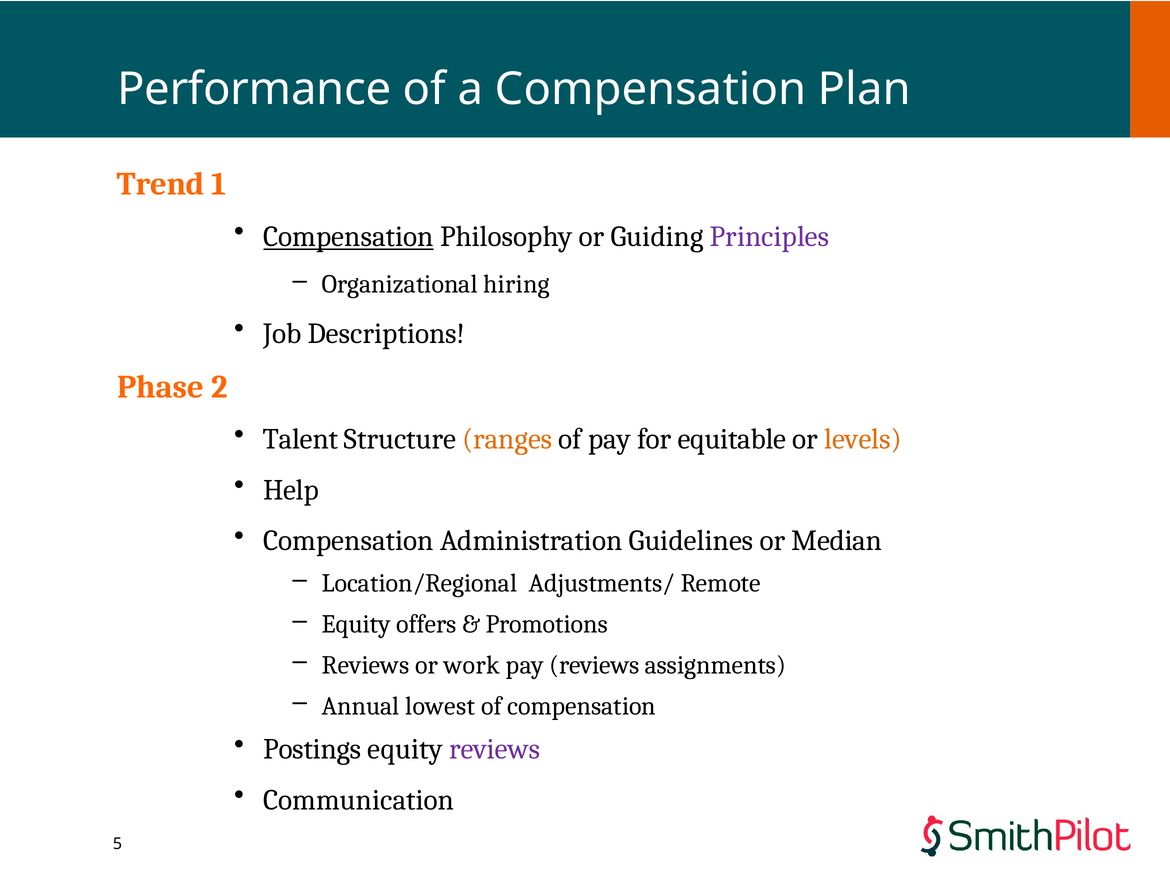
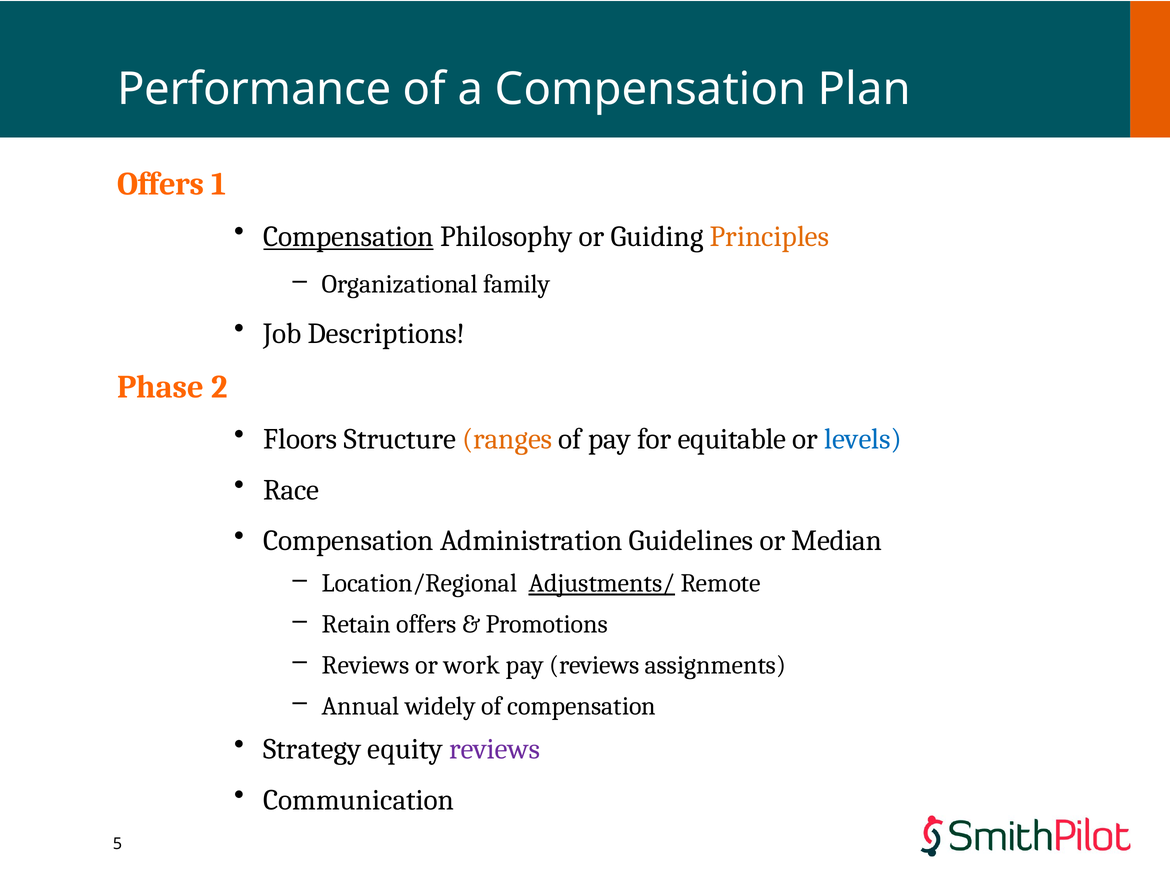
Trend at (161, 184): Trend -> Offers
Principles colour: purple -> orange
hiring: hiring -> family
Talent: Talent -> Floors
levels colour: orange -> blue
Help: Help -> Race
Adjustments/ underline: none -> present
Equity at (356, 625): Equity -> Retain
lowest: lowest -> widely
Postings: Postings -> Strategy
